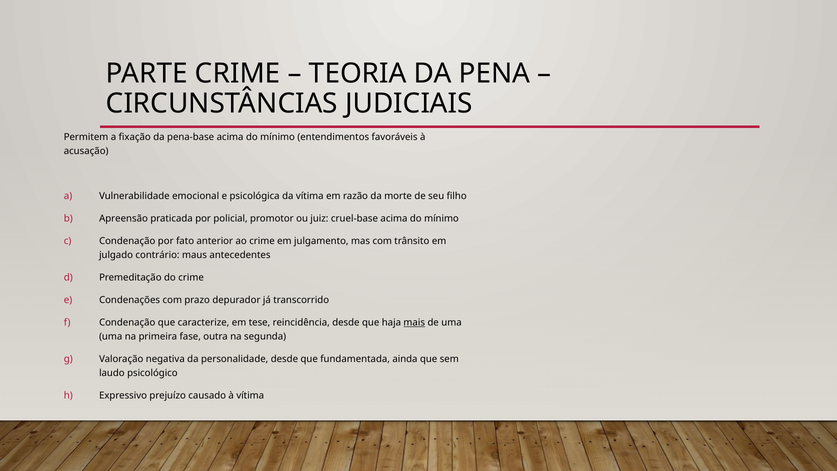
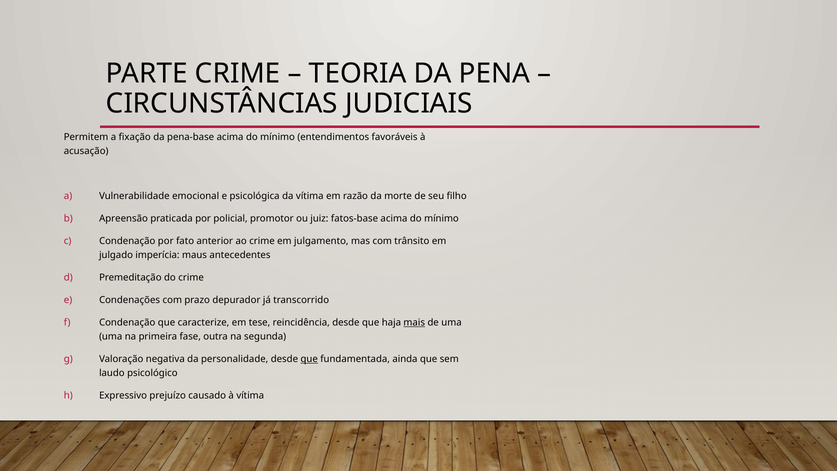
cruel-base: cruel-base -> fatos-base
contrário: contrário -> imperícia
que at (309, 359) underline: none -> present
